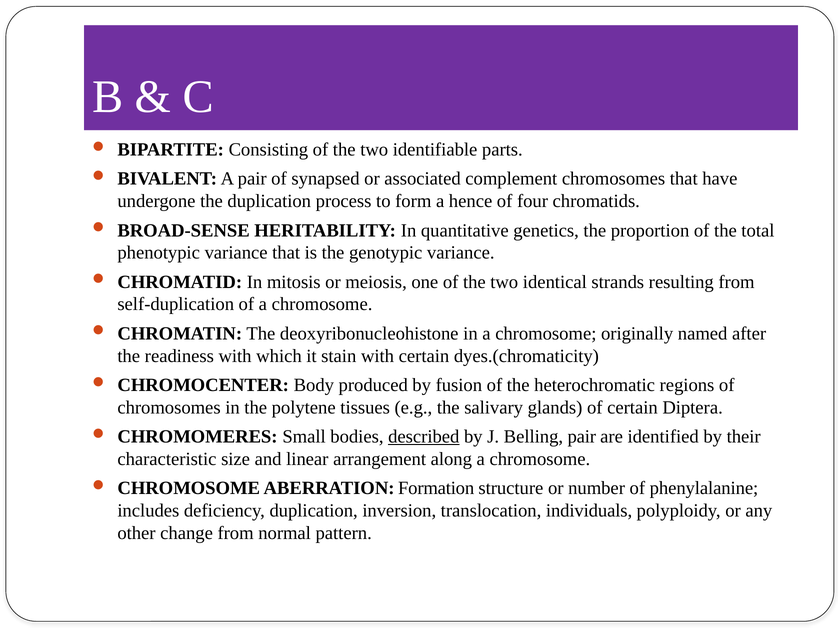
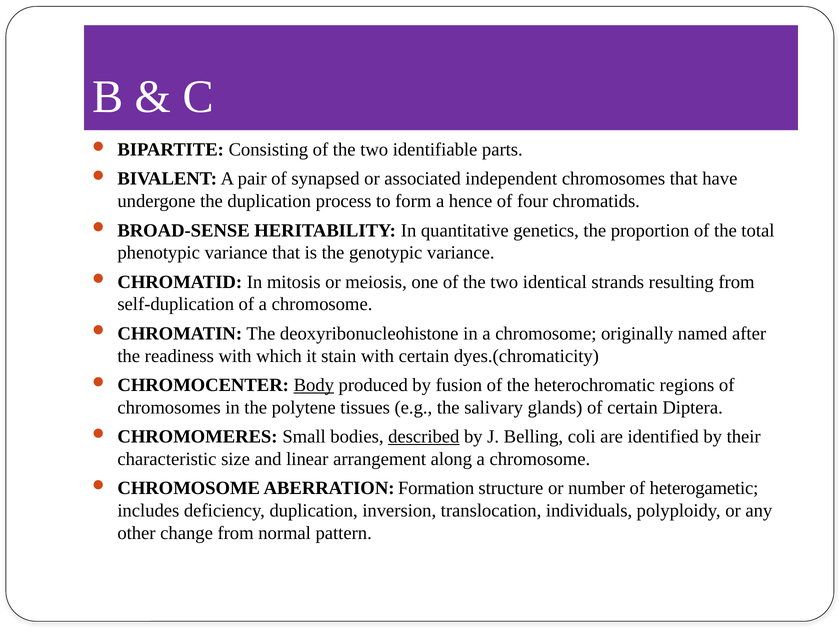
complement: complement -> independent
Body underline: none -> present
Belling pair: pair -> coli
phenylalanine: phenylalanine -> heterogametic
